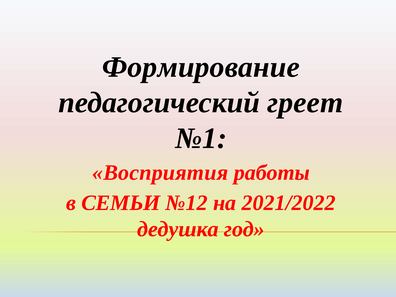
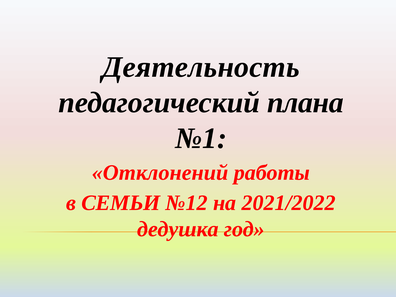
Формирование: Формирование -> Деятельность
греет: греет -> плана
Восприятия: Восприятия -> Отклонений
